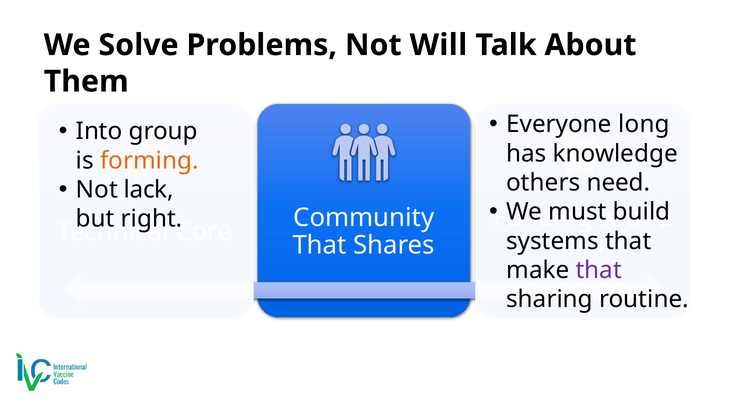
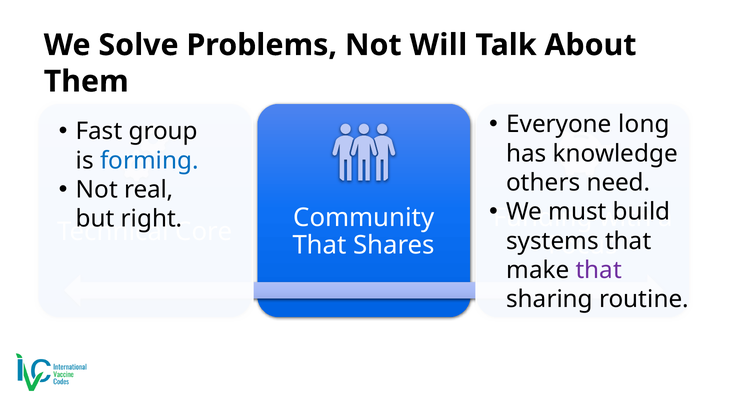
Into: Into -> Fast
forming colour: orange -> blue
lack: lack -> real
